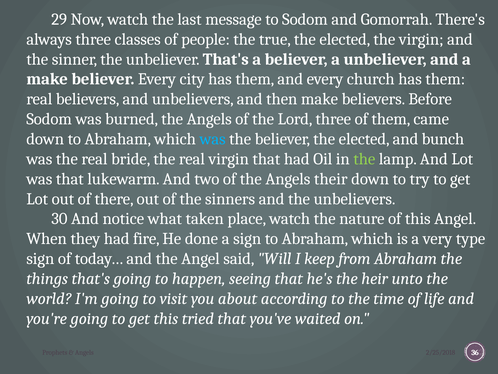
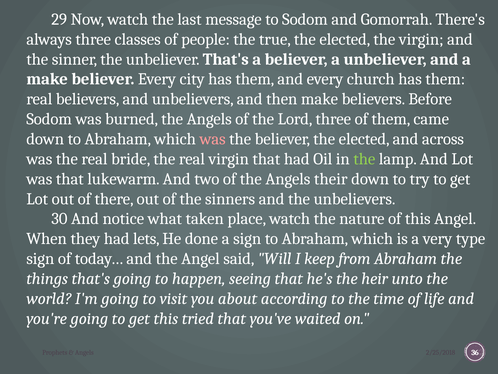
was at (213, 139) colour: light blue -> pink
bunch: bunch -> across
fire: fire -> lets
